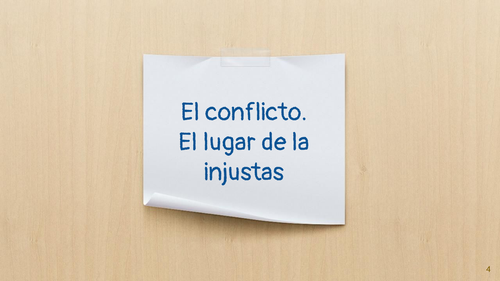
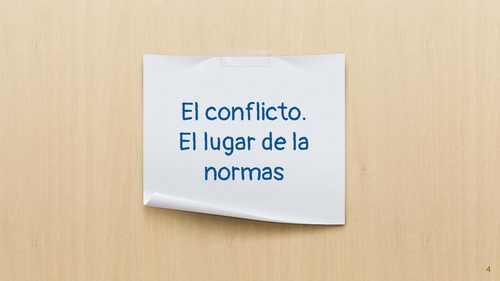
injustas: injustas -> normas
